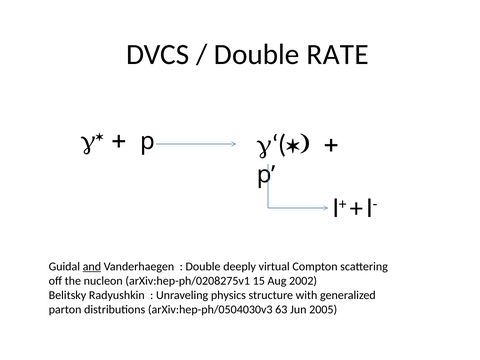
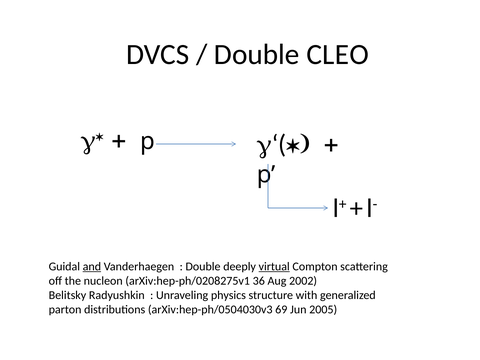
RATE: RATE -> CLEO
virtual underline: none -> present
15: 15 -> 36
63: 63 -> 69
